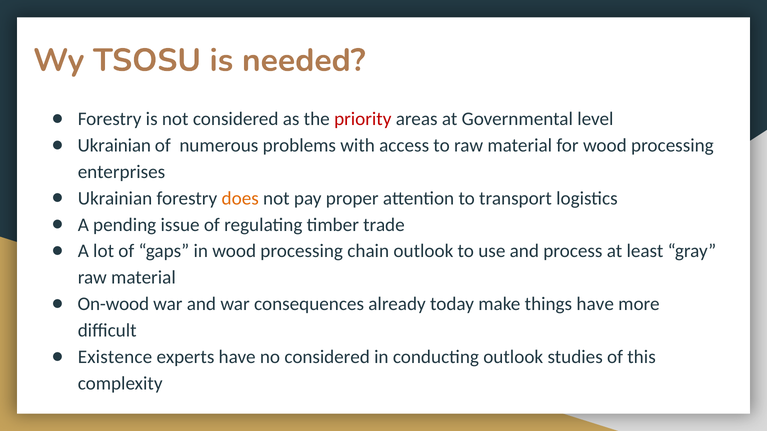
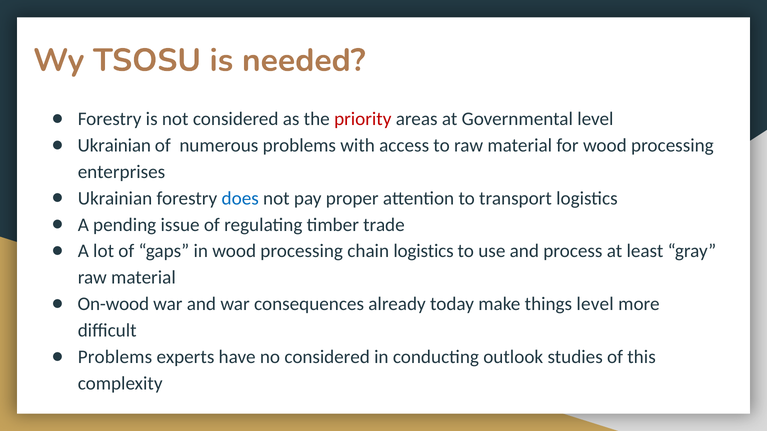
does colour: orange -> blue
chain outlook: outlook -> logistics
things have: have -> level
Existence at (115, 357): Existence -> Problems
